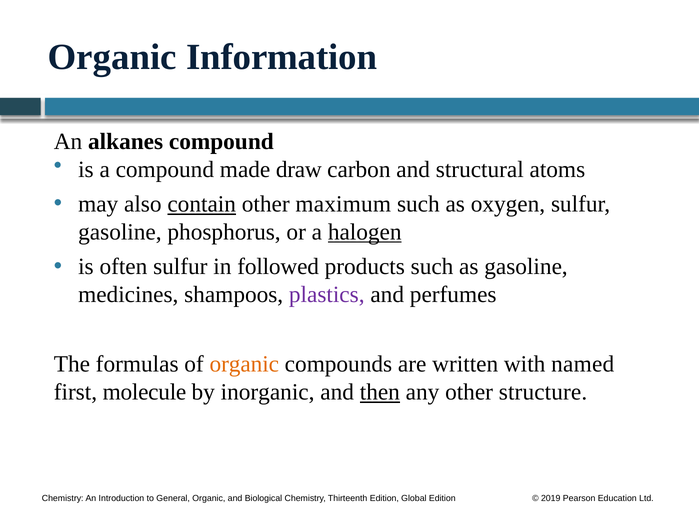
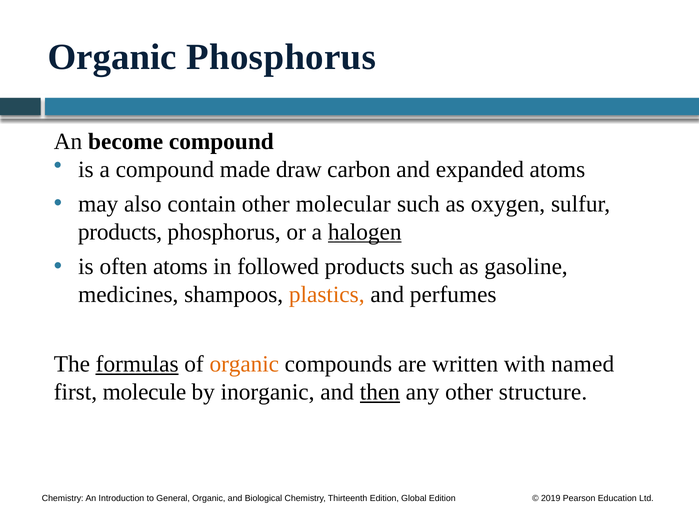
Organic Information: Information -> Phosphorus
alkanes: alkanes -> become
structural: structural -> expanded
contain underline: present -> none
maximum: maximum -> molecular
gasoline at (120, 232): gasoline -> products
often sulfur: sulfur -> atoms
plastics colour: purple -> orange
formulas underline: none -> present
